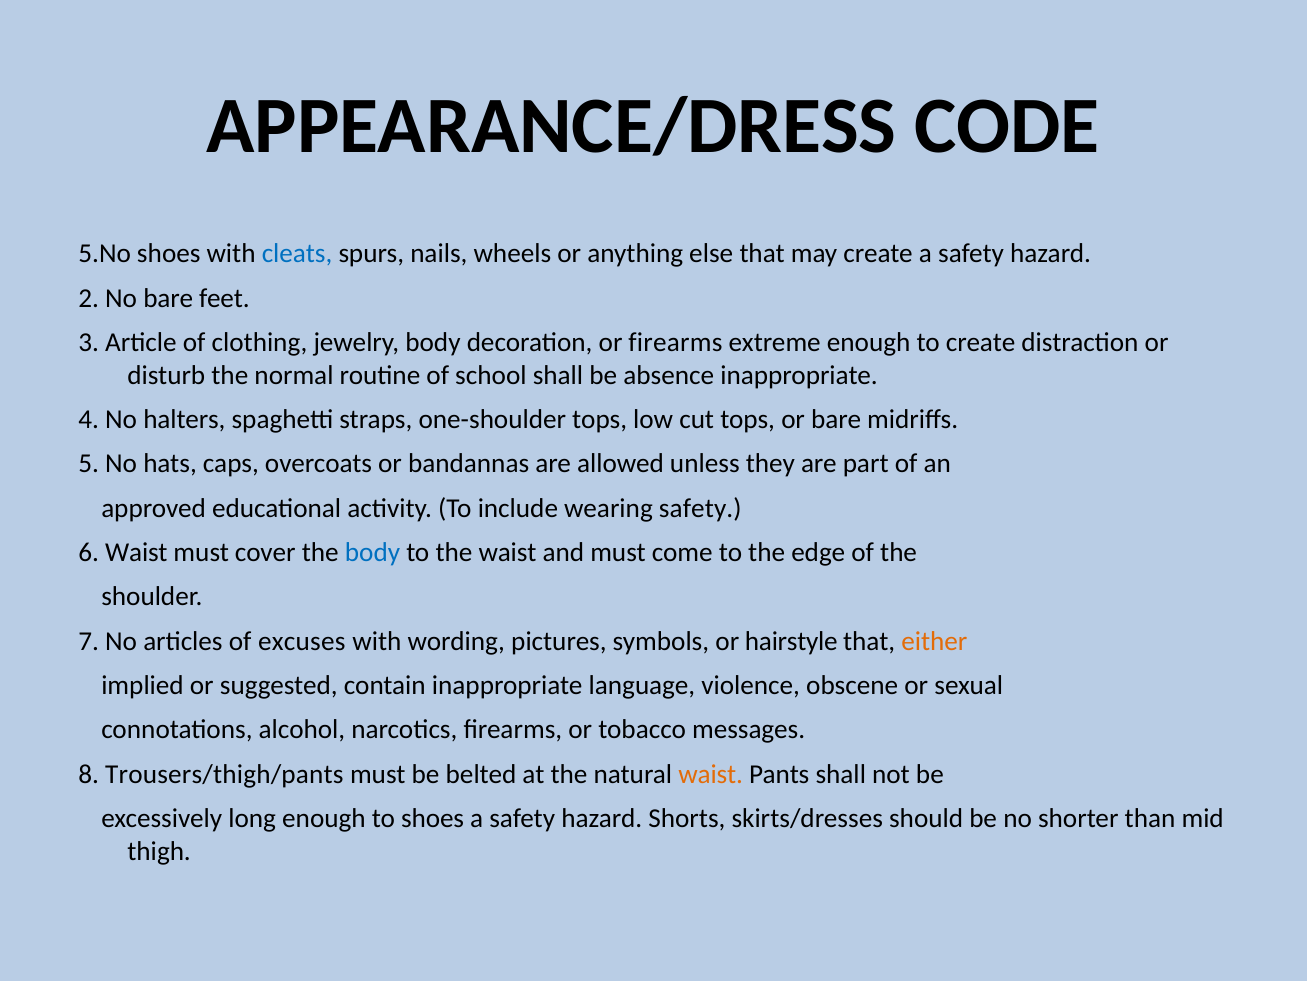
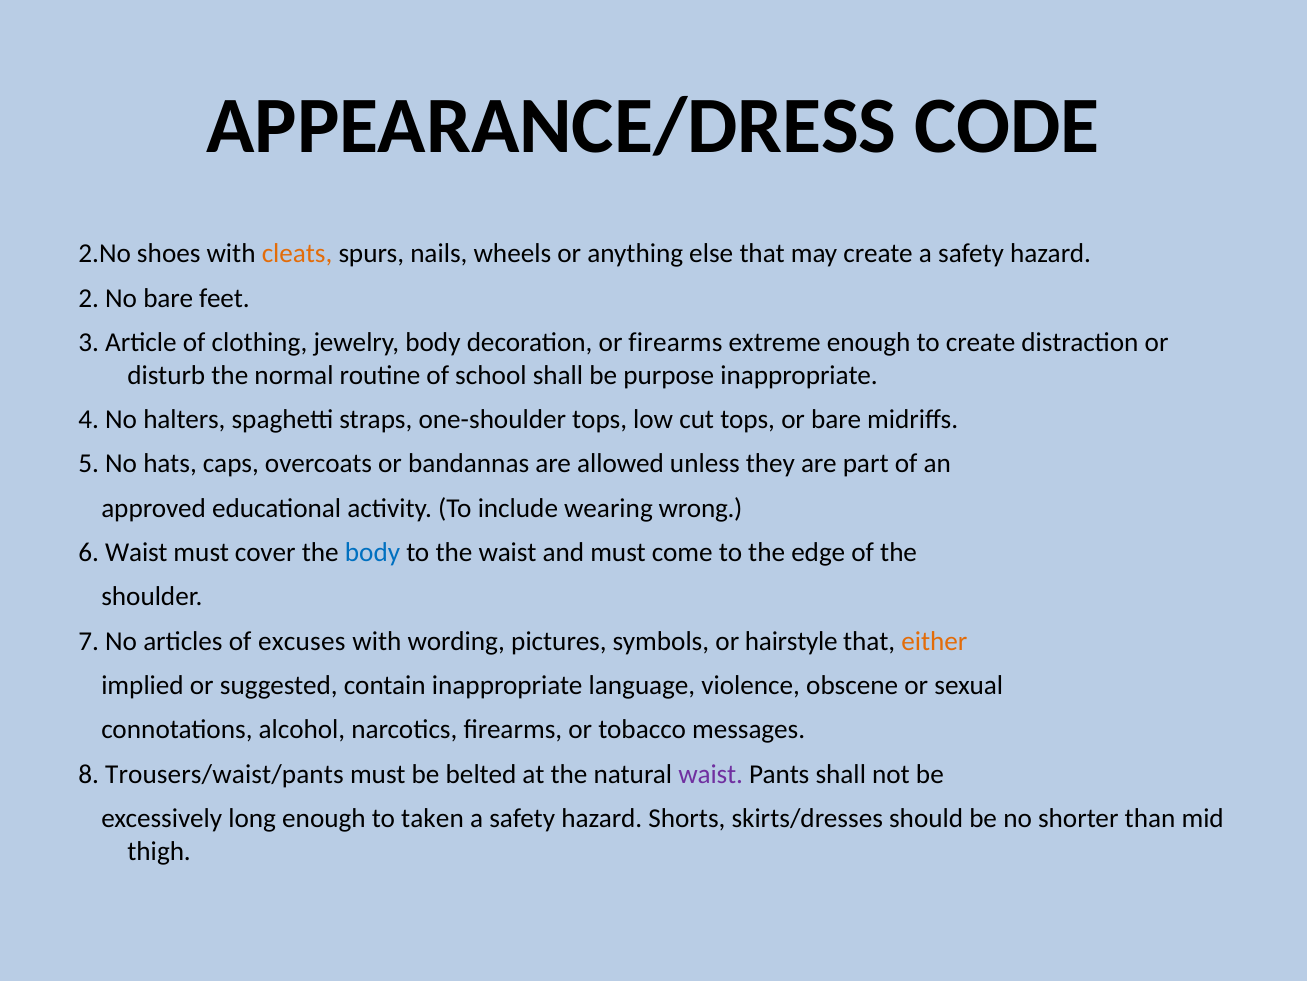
5.No: 5.No -> 2.No
cleats colour: blue -> orange
absence: absence -> purpose
wearing safety: safety -> wrong
Trousers/thigh/pants: Trousers/thigh/pants -> Trousers/waist/pants
waist at (711, 774) colour: orange -> purple
to shoes: shoes -> taken
